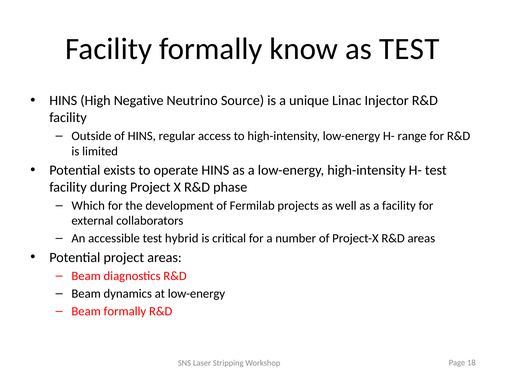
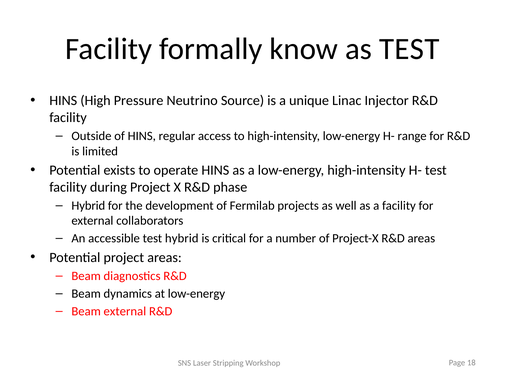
Negative: Negative -> Pressure
Which at (88, 205): Which -> Hybrid
Beam formally: formally -> external
